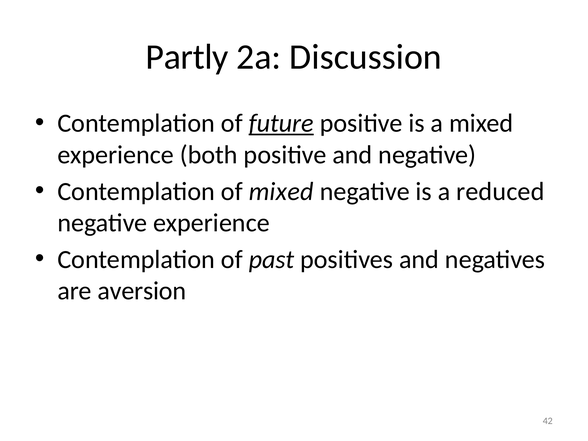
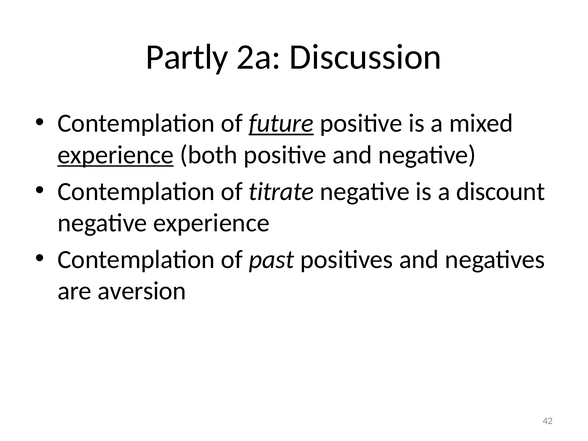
experience at (116, 155) underline: none -> present
of mixed: mixed -> titrate
reduced: reduced -> discount
